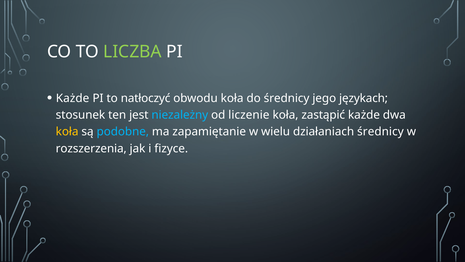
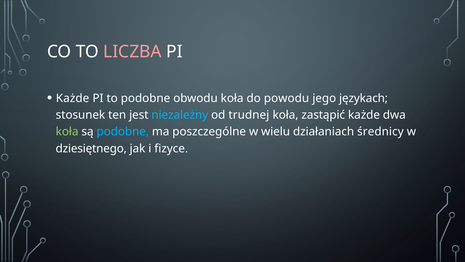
LICZBA colour: light green -> pink
to natłoczyć: natłoczyć -> podobne
do średnicy: średnicy -> powodu
liczenie: liczenie -> trudnej
koła at (67, 132) colour: yellow -> light green
zapamiętanie: zapamiętanie -> poszczególne
rozszerzenia: rozszerzenia -> dziesiętnego
